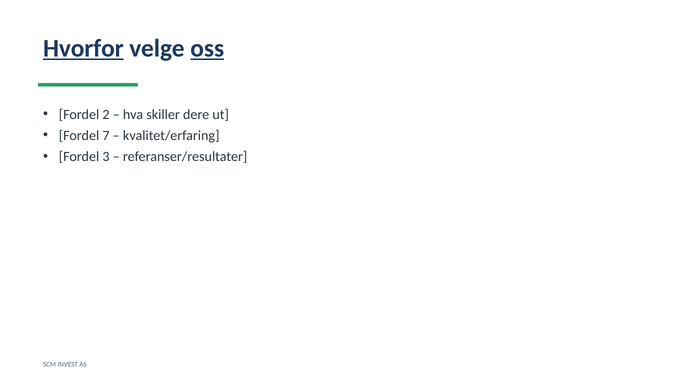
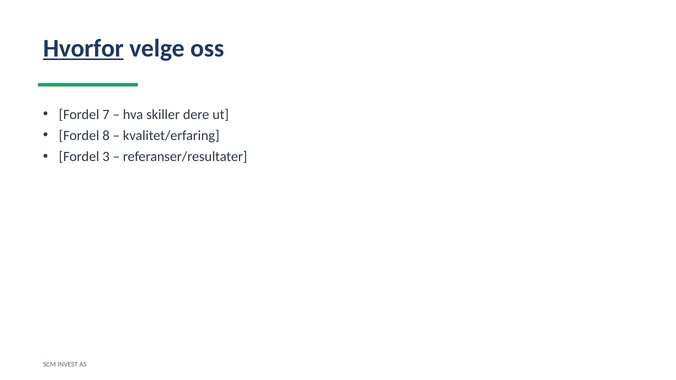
oss underline: present -> none
2: 2 -> 7
7: 7 -> 8
